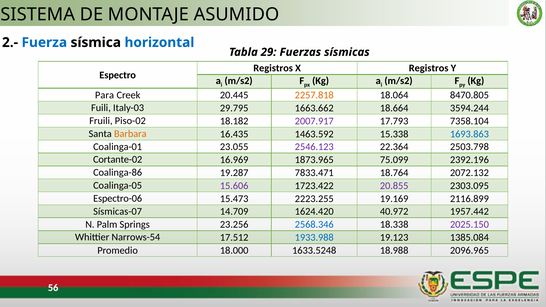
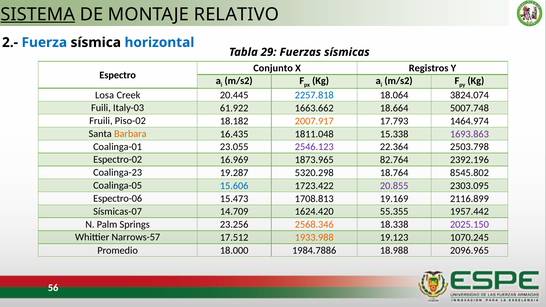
SISTEMA underline: none -> present
ASUMIDO: ASUMIDO -> RELATIVO
Registros at (273, 68): Registros -> Conjunto
Para: Para -> Losa
2257.818 colour: orange -> blue
8470.805: 8470.805 -> 3824.074
29.795: 29.795 -> 61.922
3594.244: 3594.244 -> 5007.748
2007.917 colour: purple -> orange
7358.104: 7358.104 -> 1464.974
1463.592: 1463.592 -> 1811.048
1693.863 colour: blue -> purple
Cortante-02: Cortante-02 -> Espectro-02
75.099: 75.099 -> 82.764
Coalinga-86: Coalinga-86 -> Coalinga-23
7833.471: 7833.471 -> 5320.298
2072.132: 2072.132 -> 8545.802
15.606 colour: purple -> blue
2223.255: 2223.255 -> 1708.813
40.972: 40.972 -> 55.355
2568.346 colour: blue -> orange
Narrows-54: Narrows-54 -> Narrows-57
1933.988 colour: blue -> orange
1385.084: 1385.084 -> 1070.245
1633.5248: 1633.5248 -> 1984.7886
